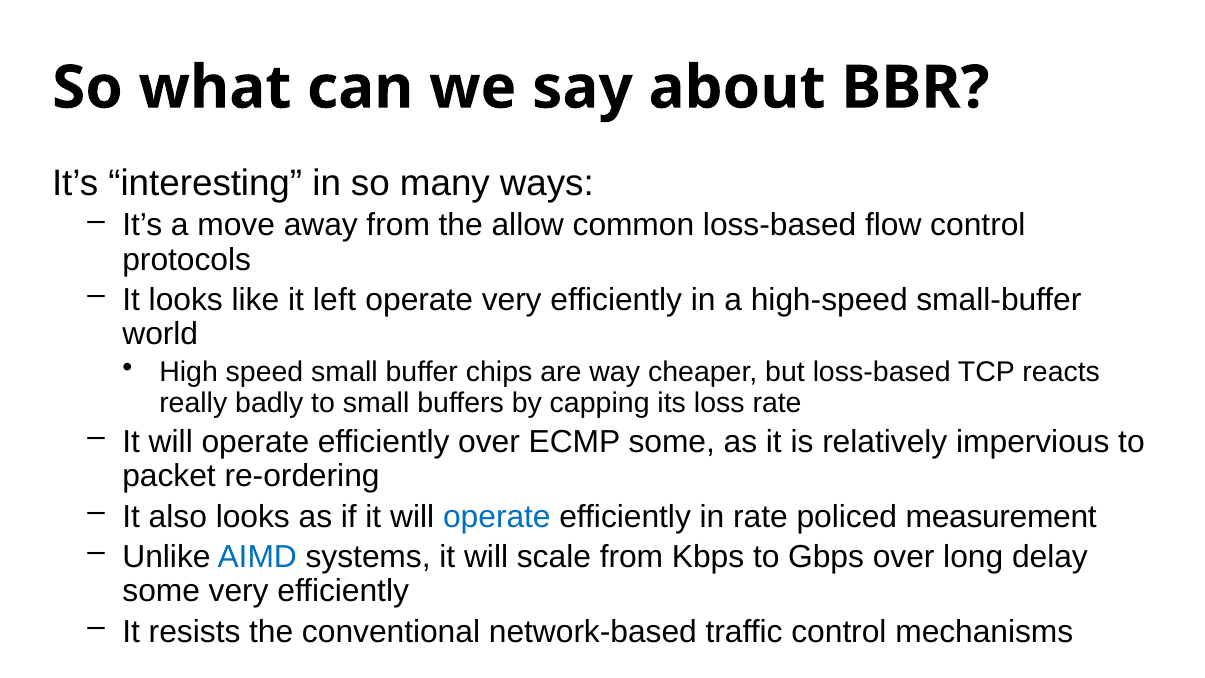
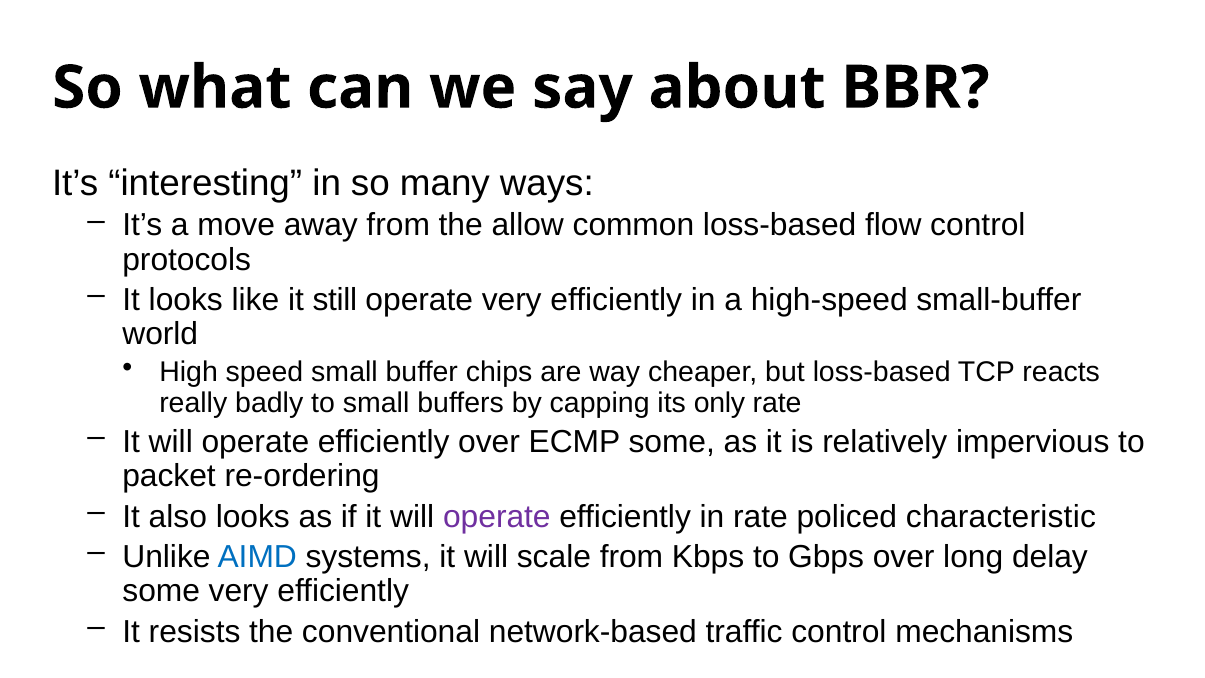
left: left -> still
loss: loss -> only
operate at (497, 517) colour: blue -> purple
measurement: measurement -> characteristic
